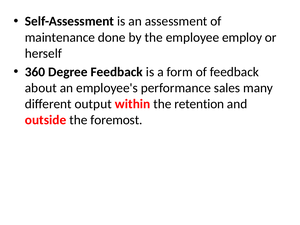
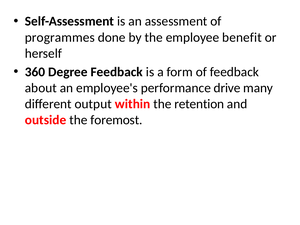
maintenance: maintenance -> programmes
employ: employ -> benefit
sales: sales -> drive
